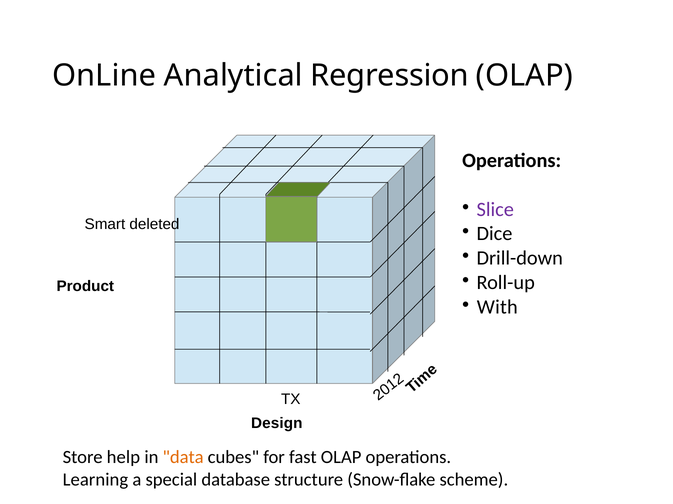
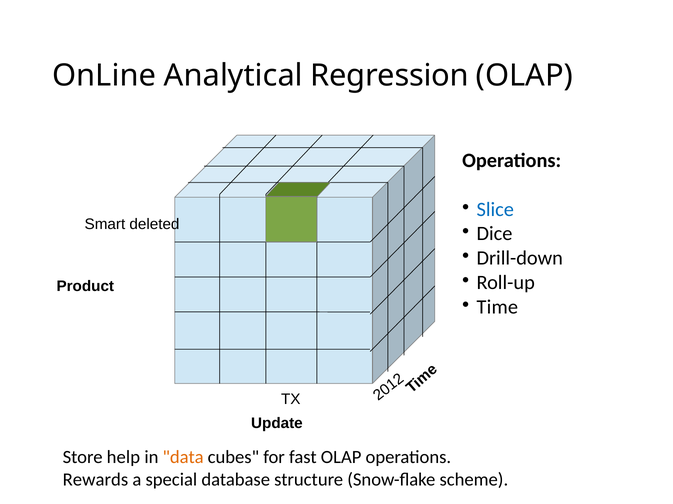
Slice colour: purple -> blue
With: With -> Time
Design: Design -> Update
Learning: Learning -> Rewards
